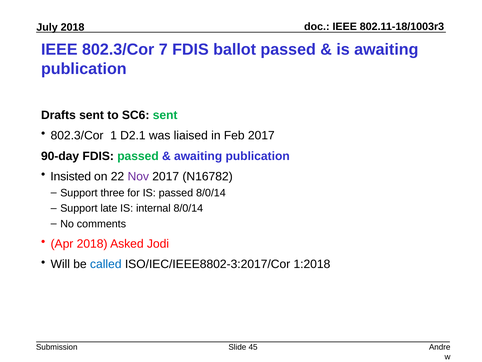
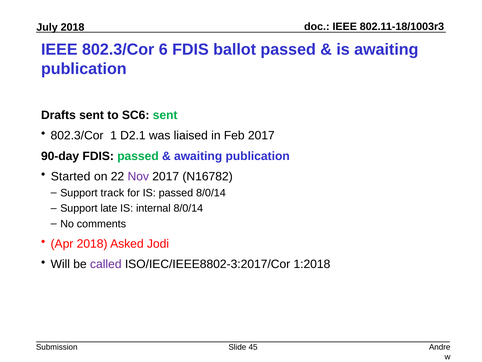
7: 7 -> 6
Insisted: Insisted -> Started
three: three -> track
called colour: blue -> purple
